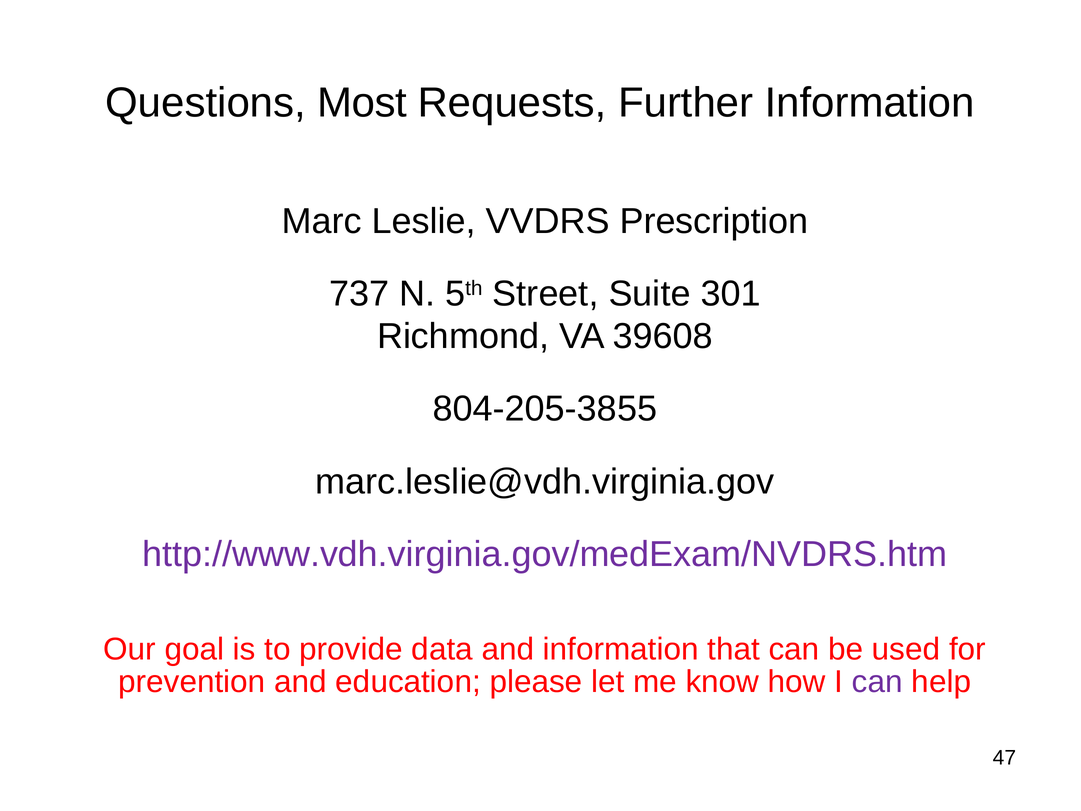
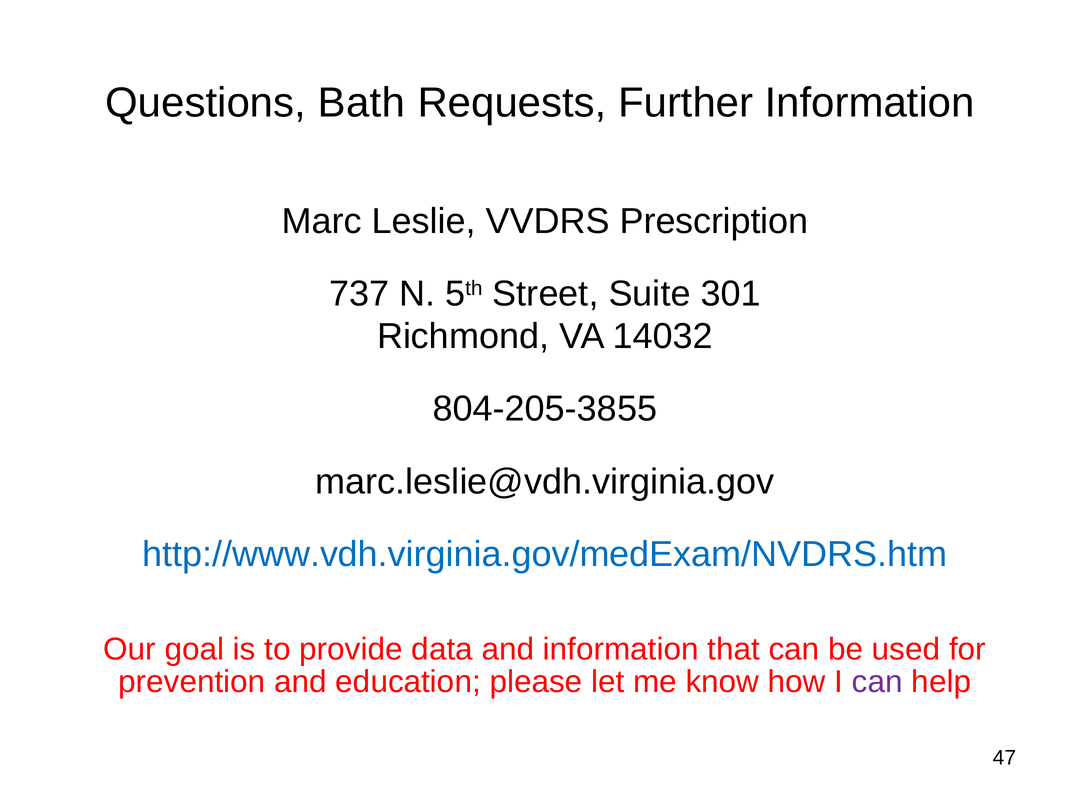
Most: Most -> Bath
39608: 39608 -> 14032
http://www.vdh.virginia.gov/medExam/NVDRS.htm colour: purple -> blue
